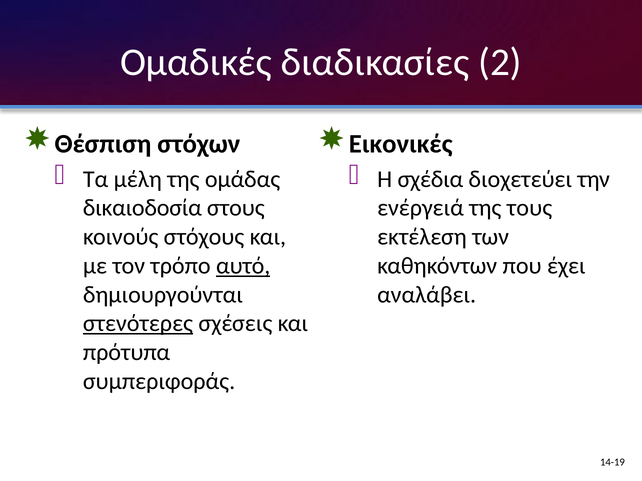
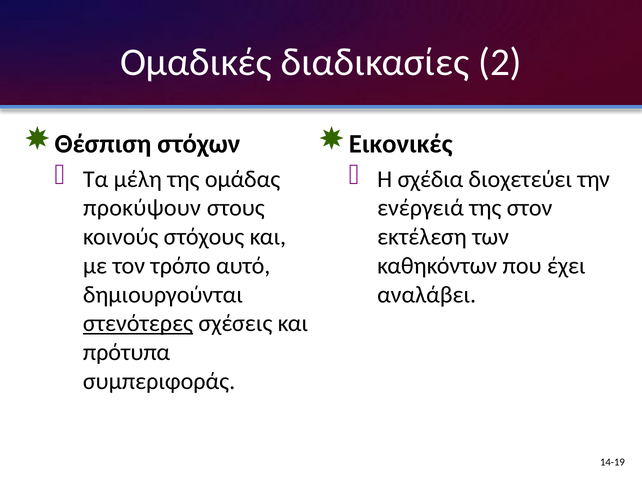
δικαιοδοσία: δικαιοδοσία -> προκύψουν
τους: τους -> στον
αυτό underline: present -> none
